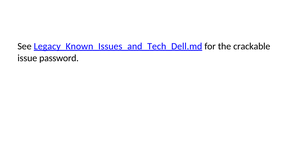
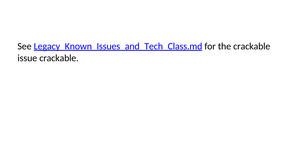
Legacy_Known_Issues_and_Tech_Dell.md: Legacy_Known_Issues_and_Tech_Dell.md -> Legacy_Known_Issues_and_Tech_Class.md
issue password: password -> crackable
